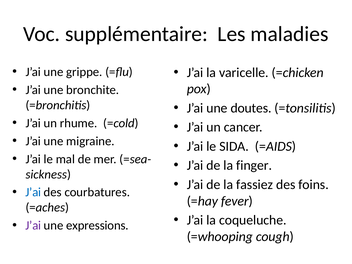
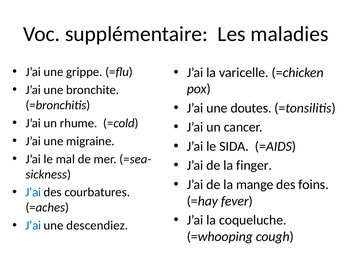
fassiez: fassiez -> mange
J’ai at (33, 226) colour: purple -> blue
expressions: expressions -> descendiez
